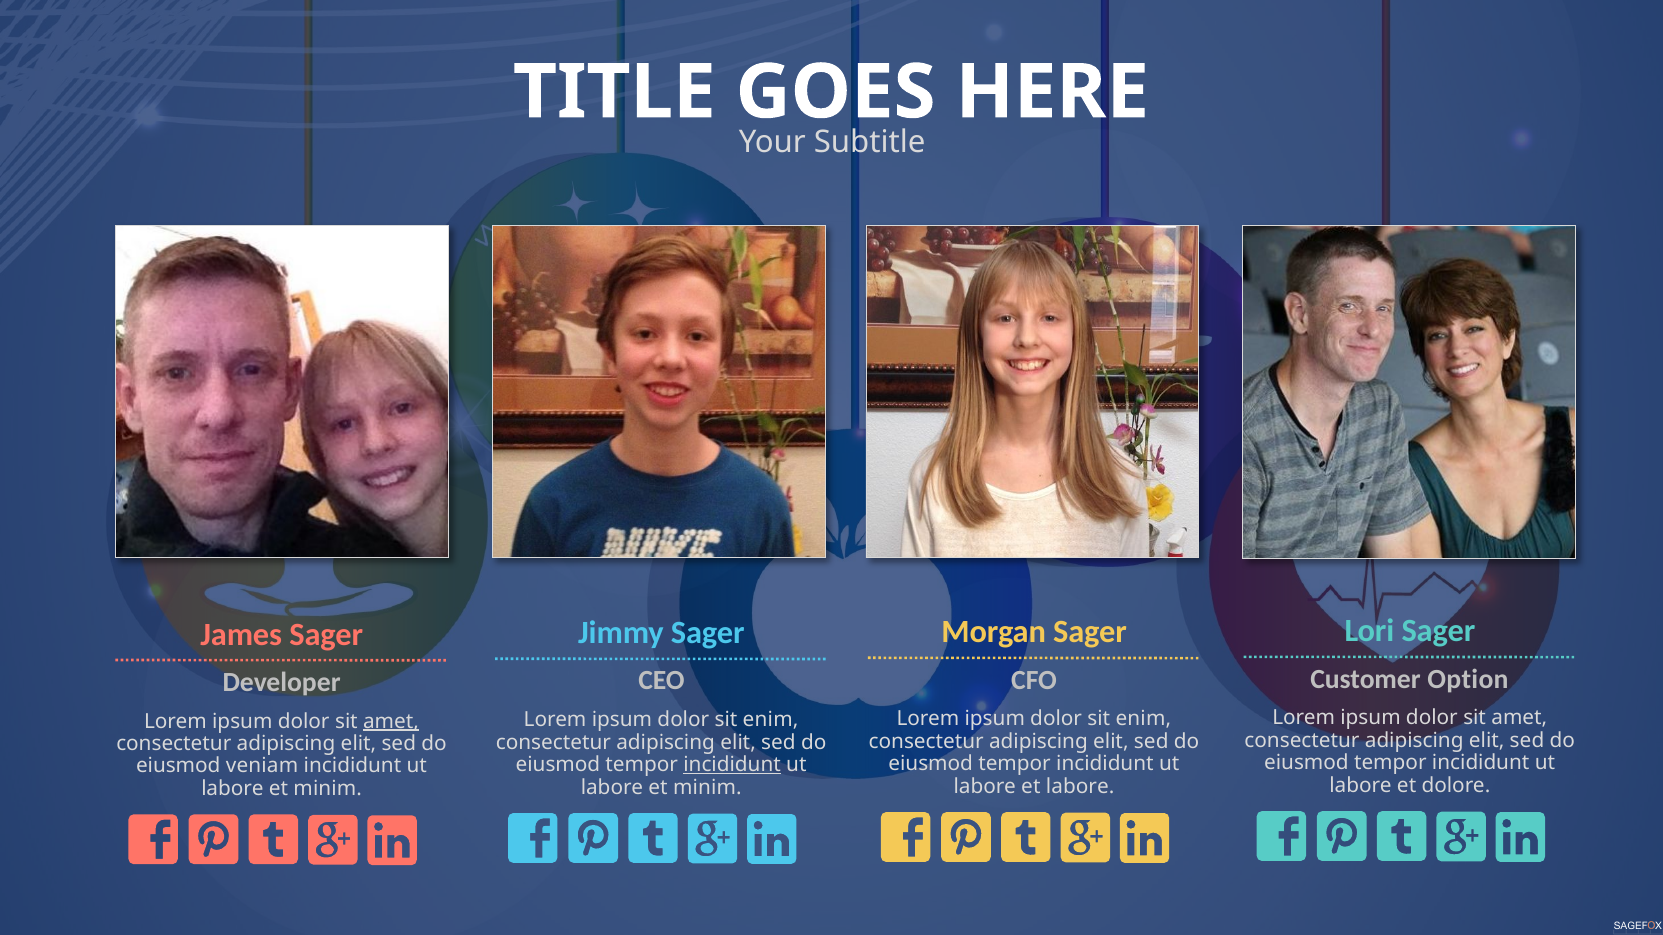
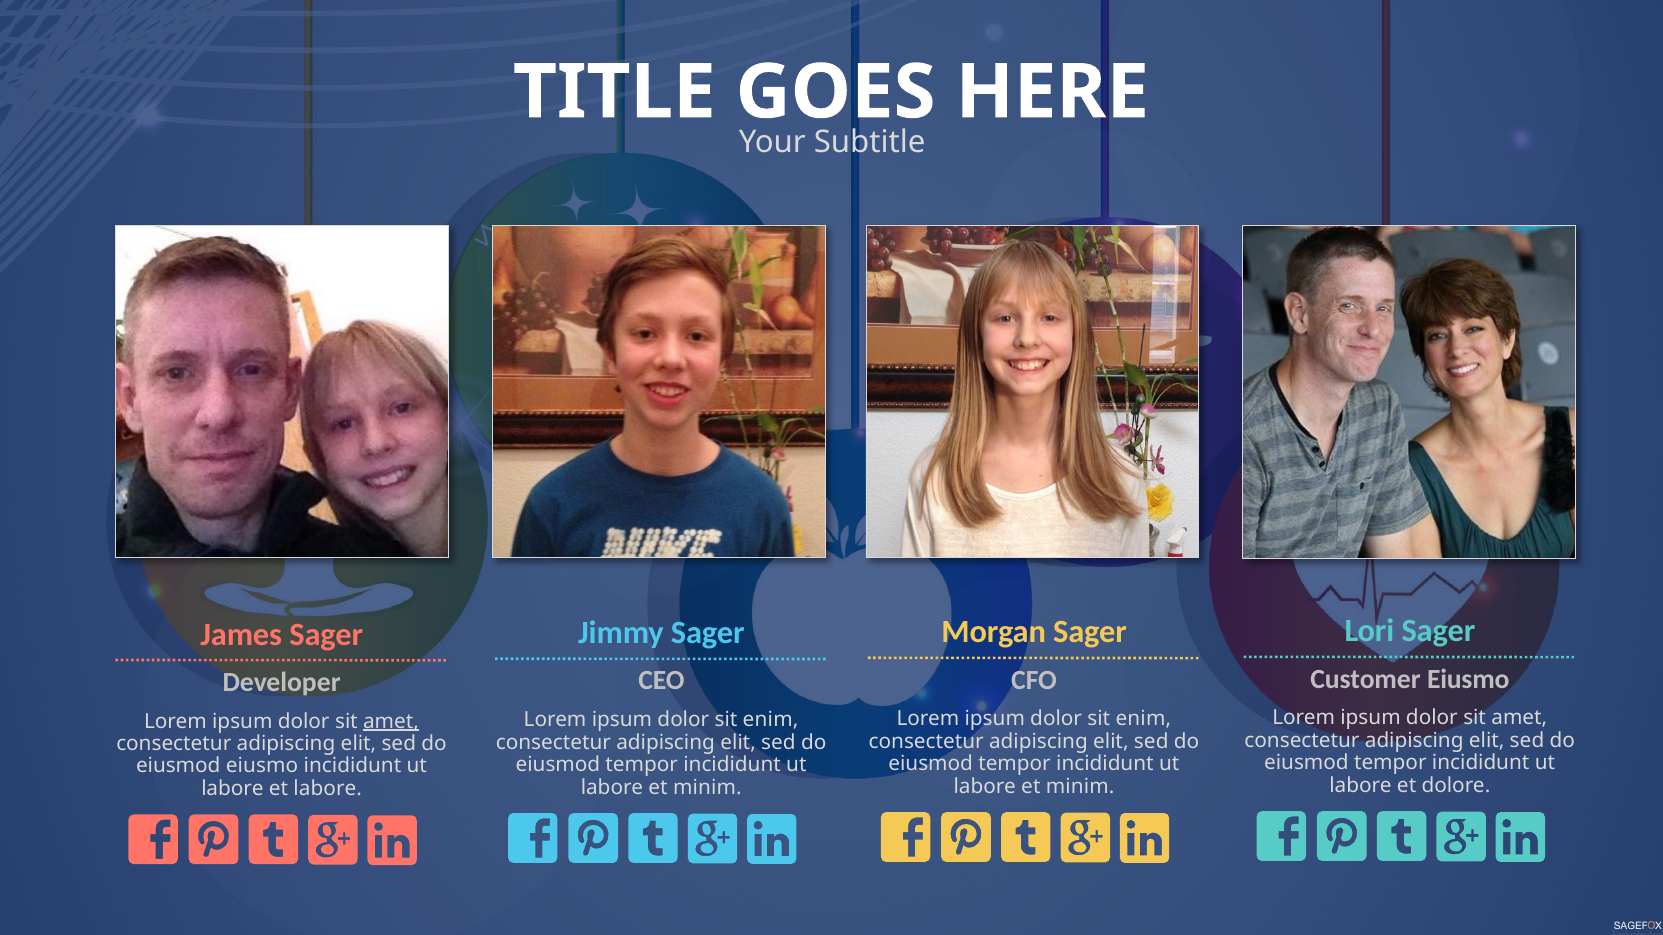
Customer Option: Option -> Eiusmo
incididunt at (732, 765) underline: present -> none
eiusmod veniam: veniam -> eiusmo
labore at (1080, 787): labore -> minim
minim at (328, 789): minim -> labore
